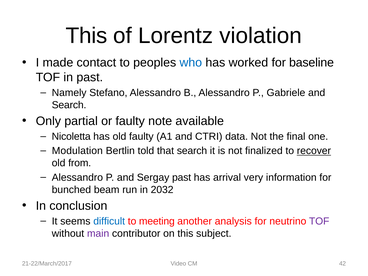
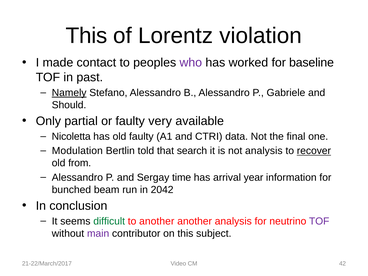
who colour: blue -> purple
Namely underline: none -> present
Search at (69, 105): Search -> Should
note: note -> very
not finalized: finalized -> analysis
Sergay past: past -> time
very: very -> year
2032: 2032 -> 2042
difficult colour: blue -> green
to meeting: meeting -> another
